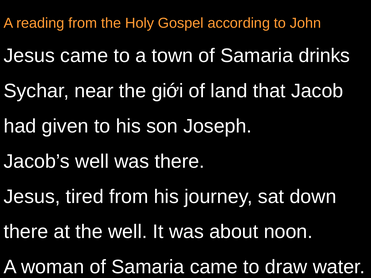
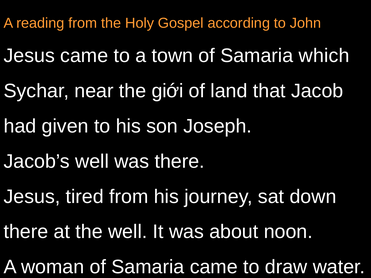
drinks: drinks -> which
